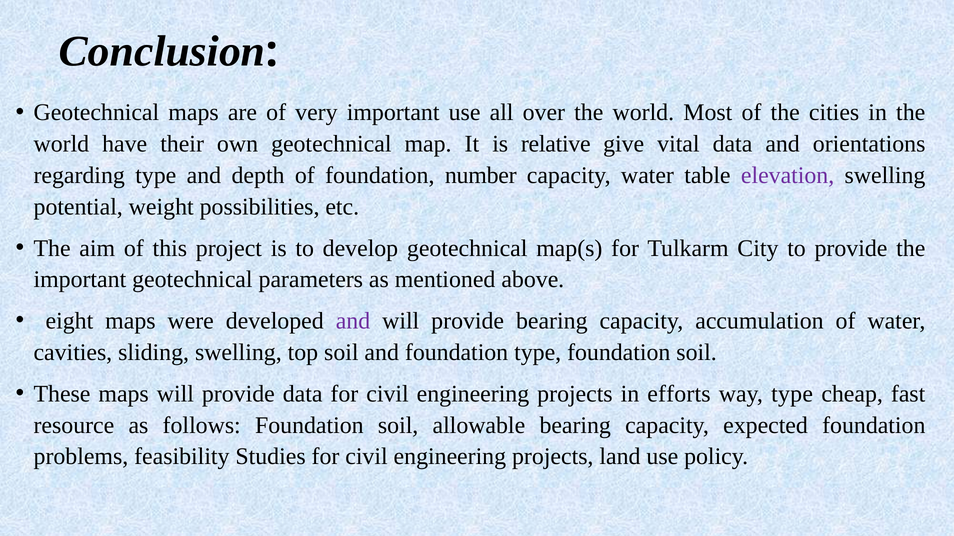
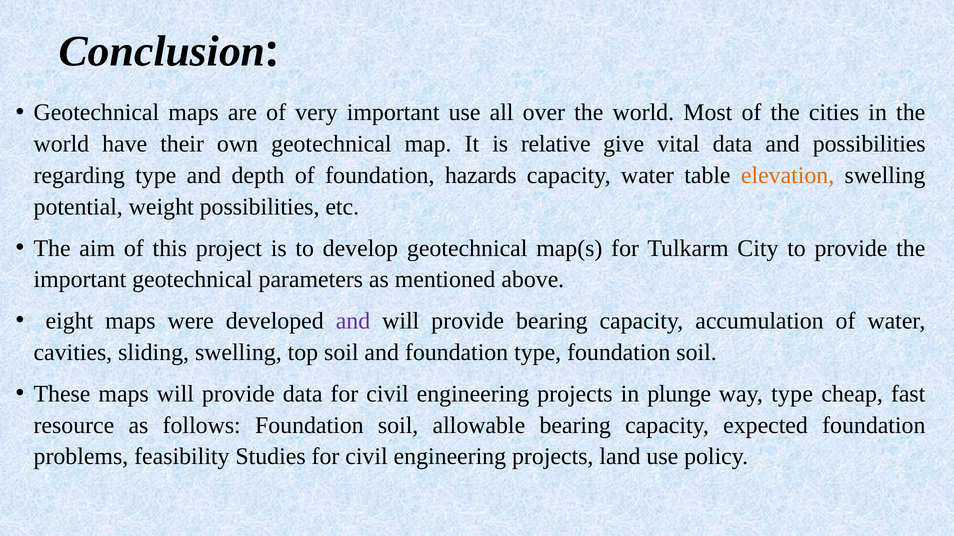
and orientations: orientations -> possibilities
number: number -> hazards
elevation colour: purple -> orange
efforts: efforts -> plunge
